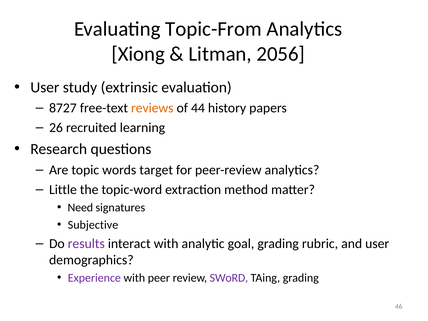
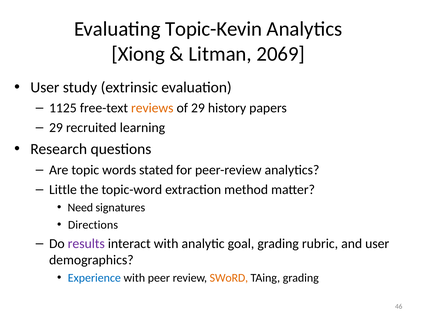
Topic-From: Topic-From -> Topic-Kevin
2056: 2056 -> 2069
8727: 8727 -> 1125
of 44: 44 -> 29
26 at (56, 128): 26 -> 29
target: target -> stated
Subjective: Subjective -> Directions
Experience colour: purple -> blue
SWoRD colour: purple -> orange
